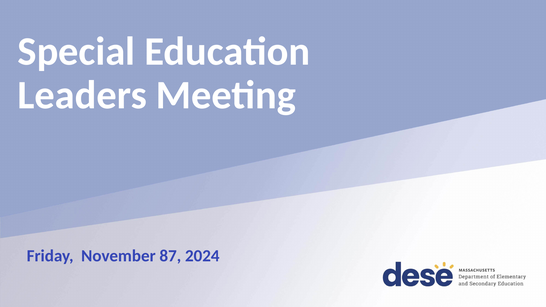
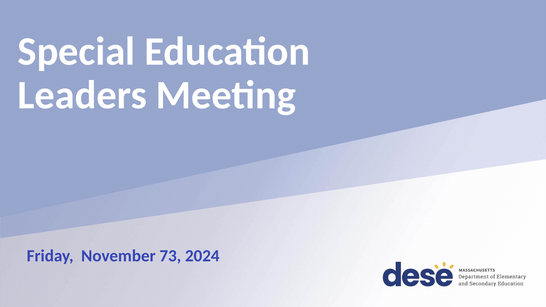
87: 87 -> 73
